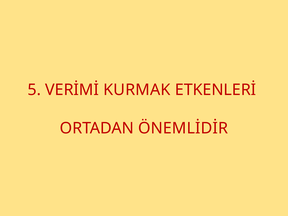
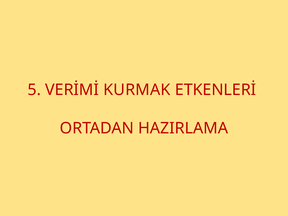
ÖNEMLİDİR: ÖNEMLİDİR -> HAZIRLAMA
